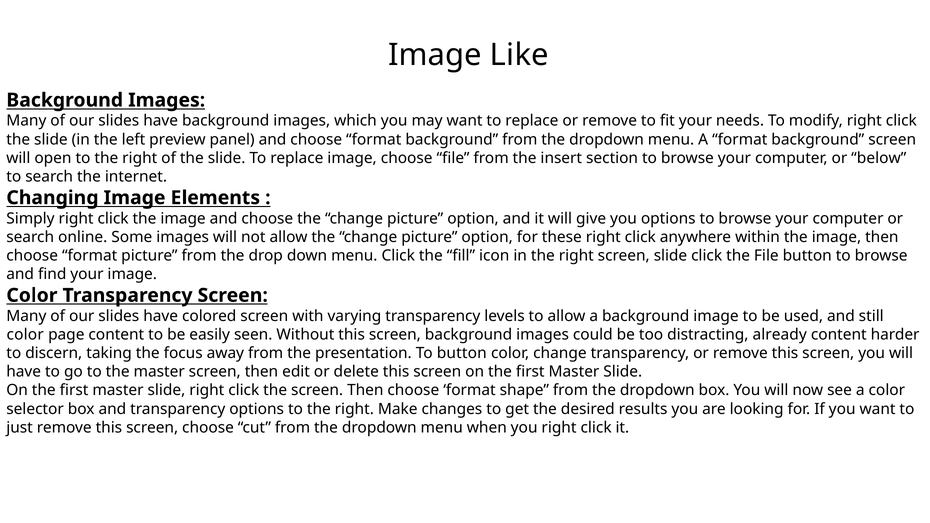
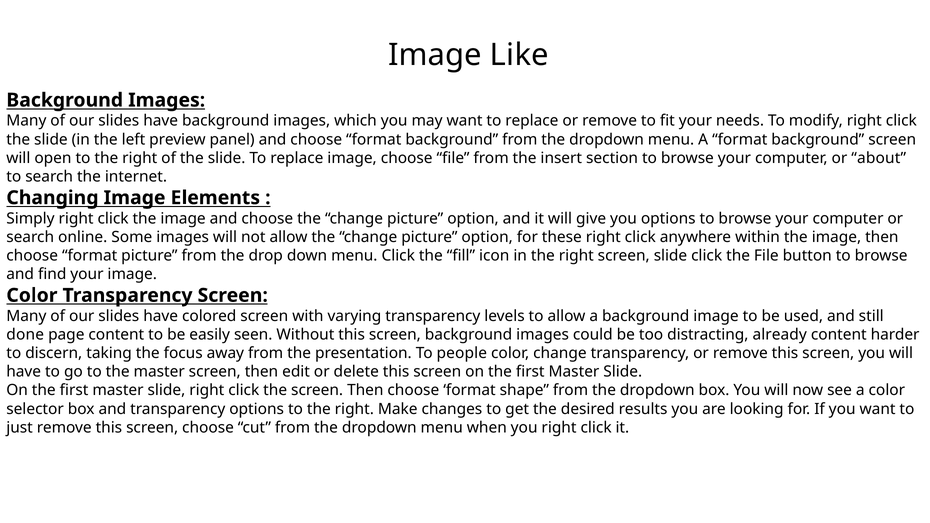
below: below -> about
color at (25, 335): color -> done
To button: button -> people
